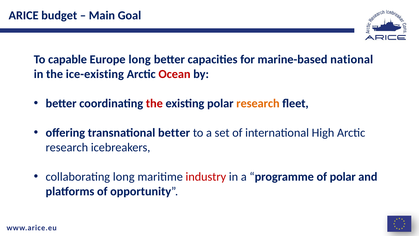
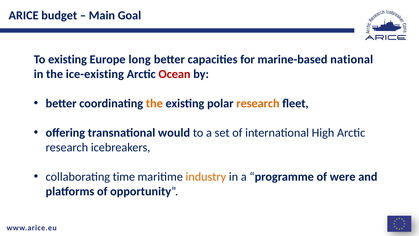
To capable: capable -> existing
the at (154, 103) colour: red -> orange
transnational better: better -> would
collaborating long: long -> time
industry colour: red -> orange
of polar: polar -> were
